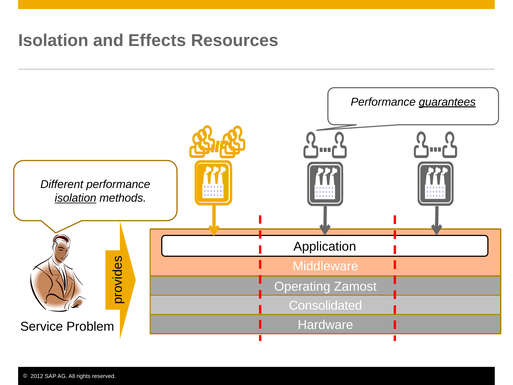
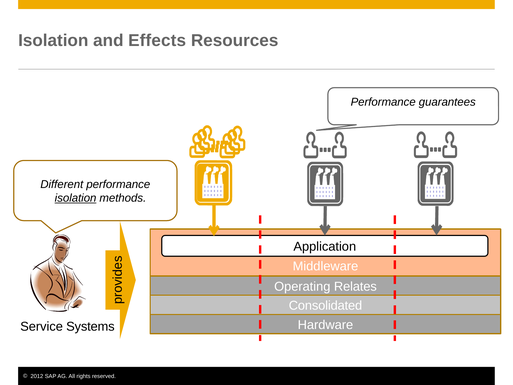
guarantees underline: present -> none
Zamost: Zamost -> Relates
Problem: Problem -> Systems
